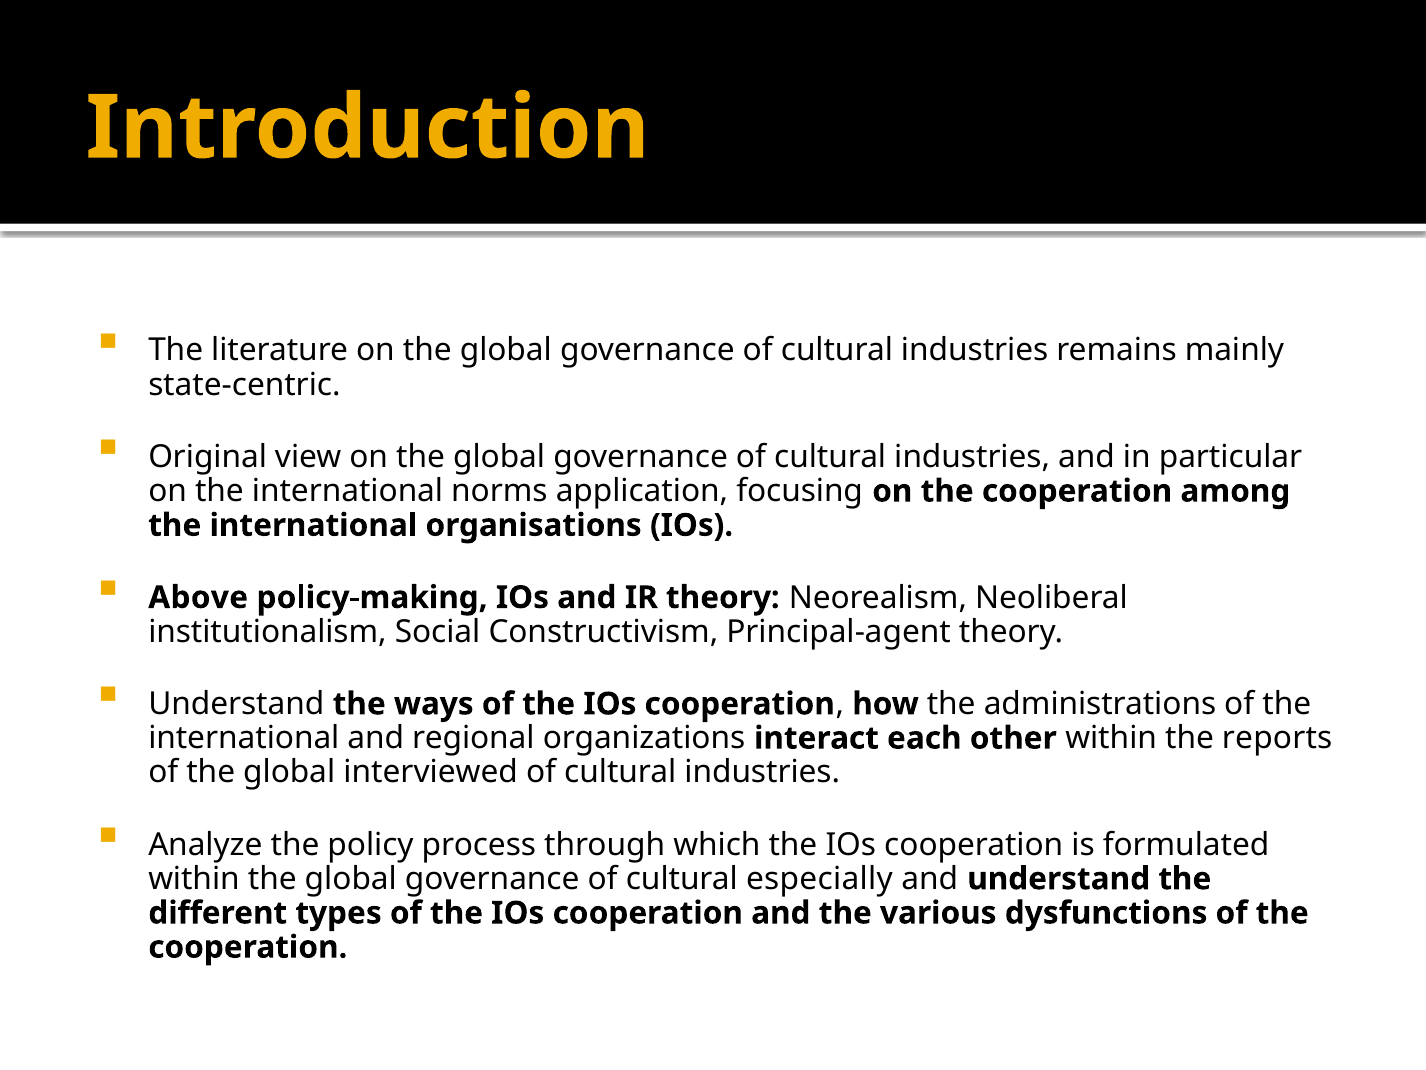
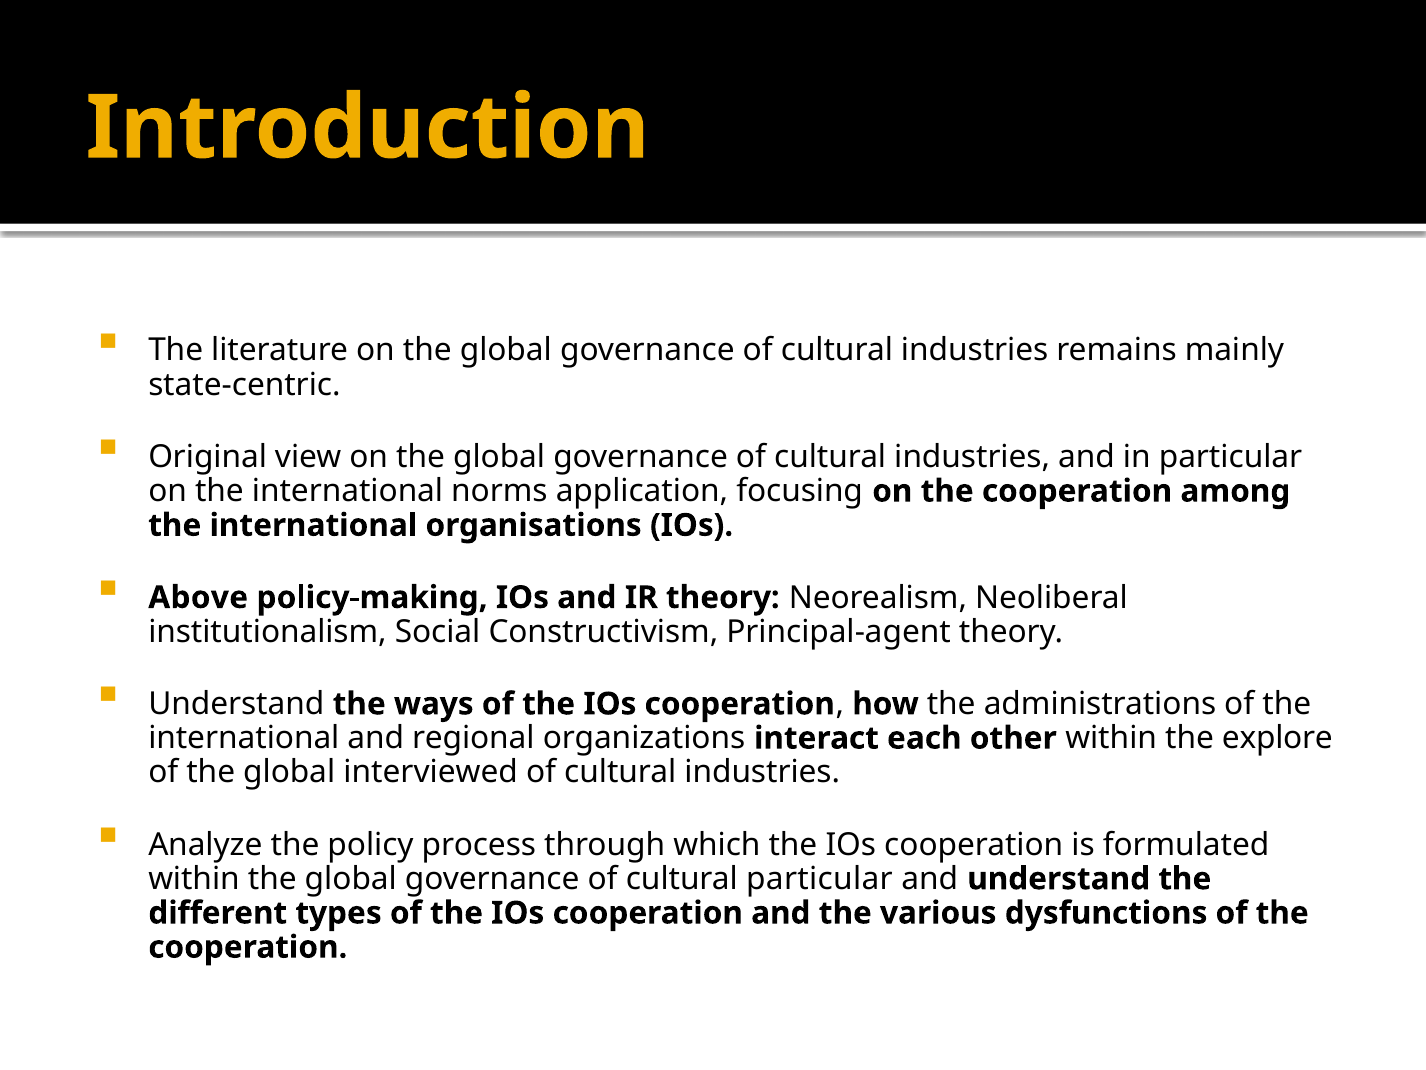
reports: reports -> explore
cultural especially: especially -> particular
